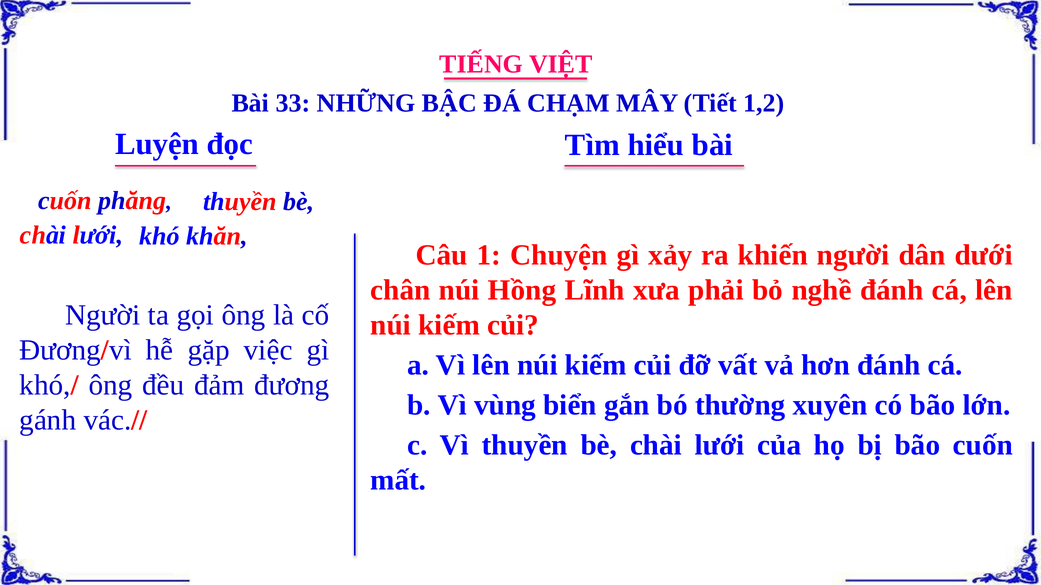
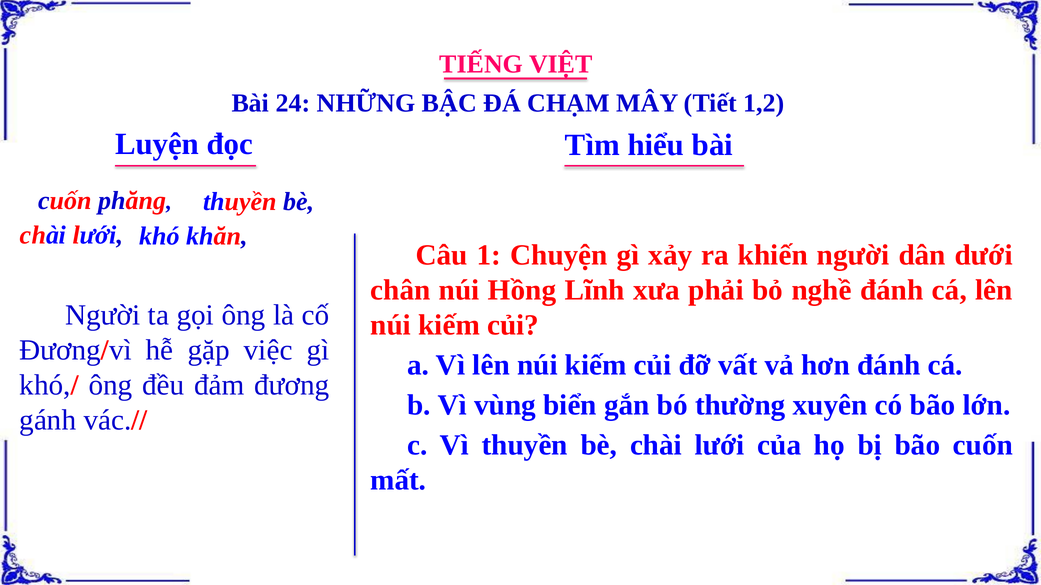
33: 33 -> 24
